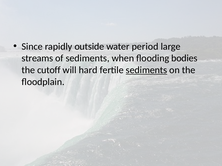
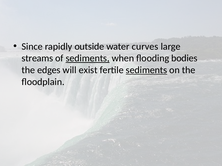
period: period -> curves
sediments at (88, 58) underline: none -> present
cutoff: cutoff -> edges
hard: hard -> exist
